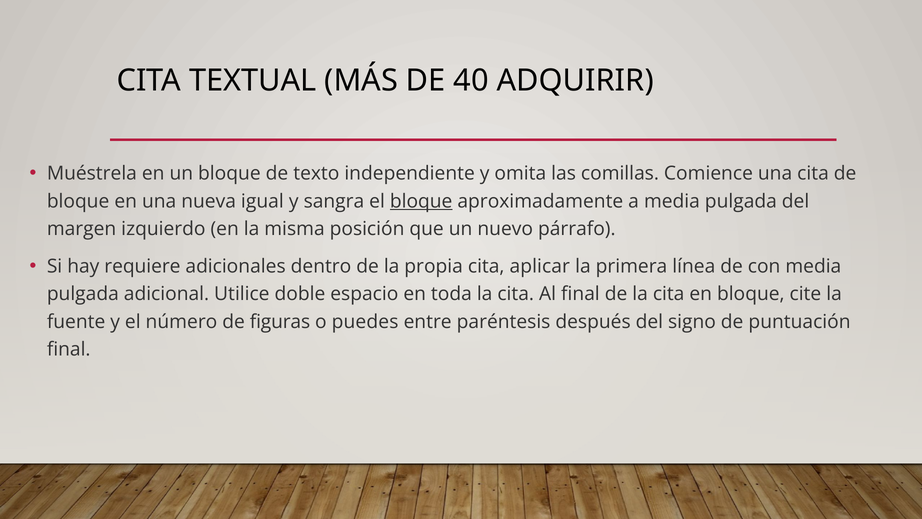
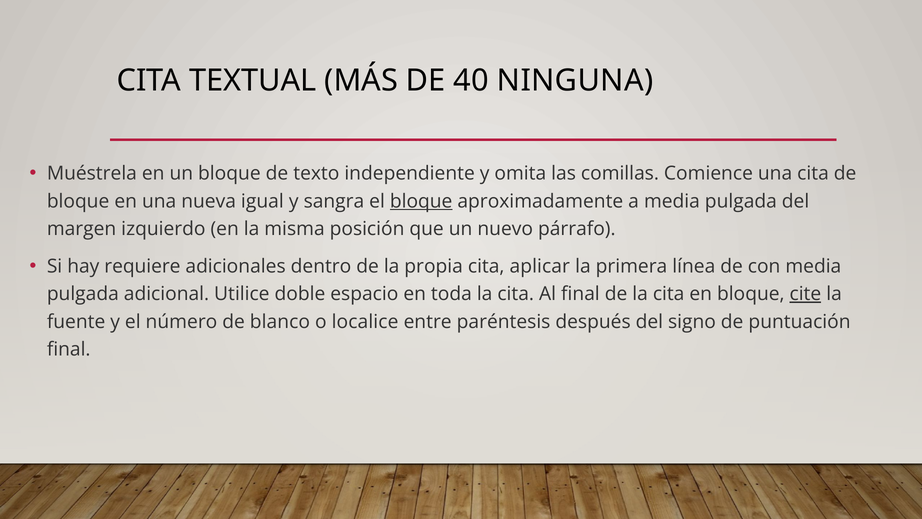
ADQUIRIR: ADQUIRIR -> NINGUNA
cite underline: none -> present
figuras: figuras -> blanco
puedes: puedes -> localice
